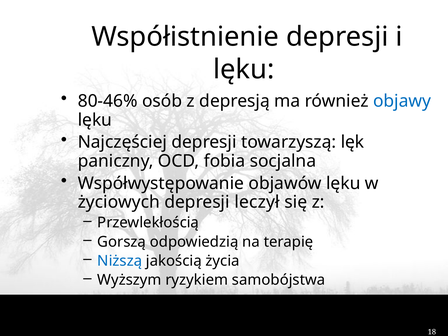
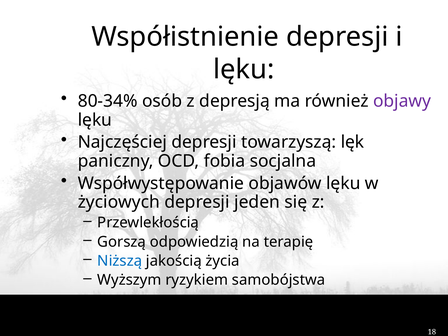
80-46%: 80-46% -> 80-34%
objawy colour: blue -> purple
leczył: leczył -> jeden
